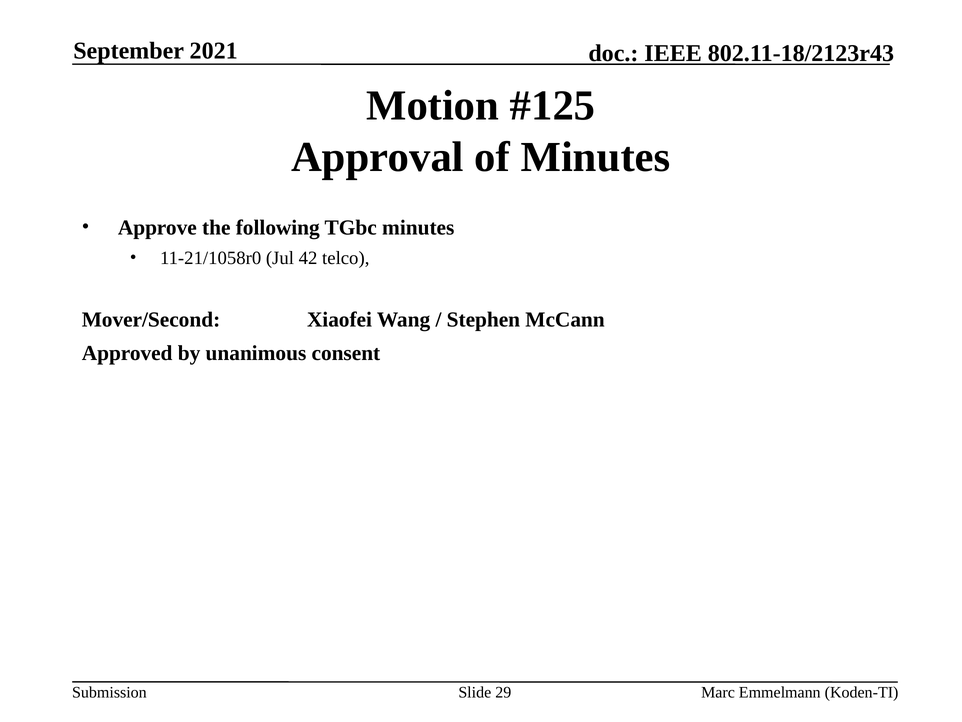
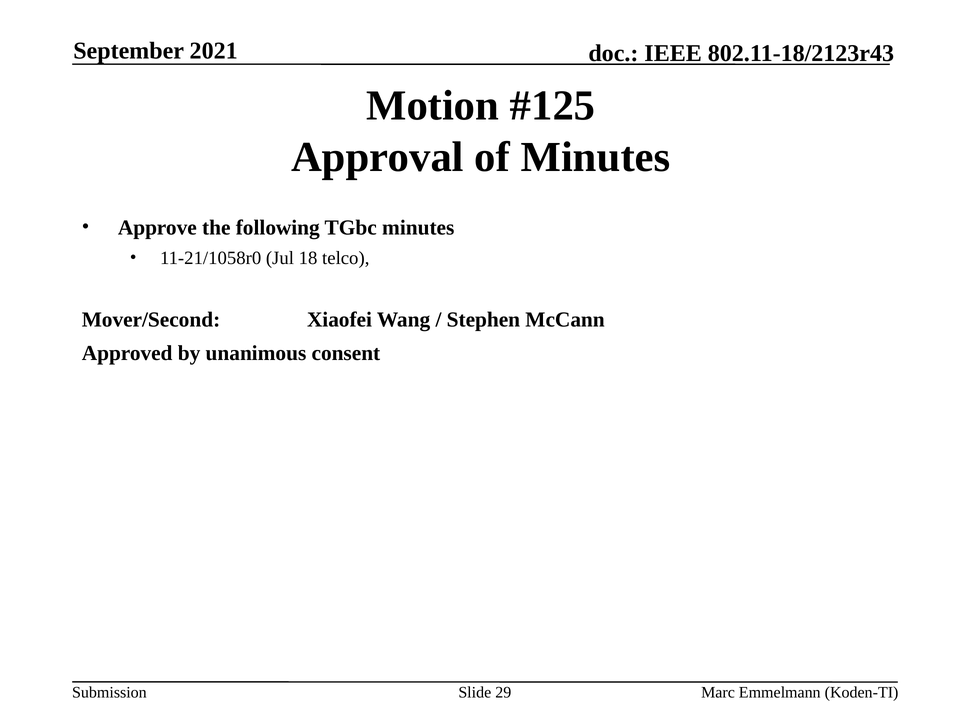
42: 42 -> 18
